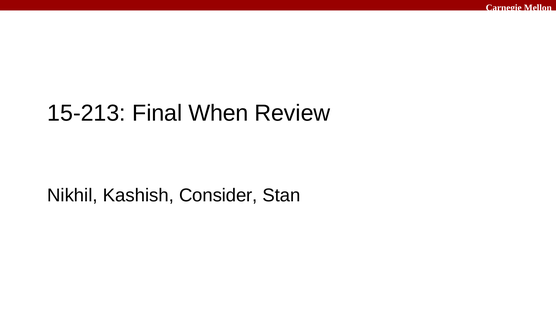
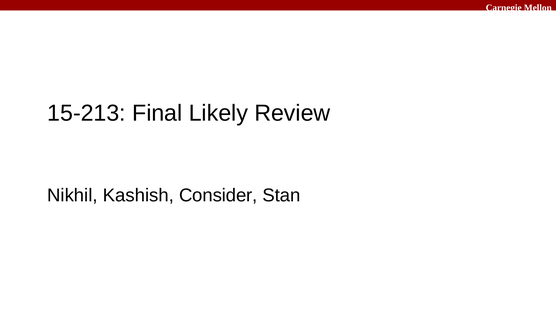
When: When -> Likely
